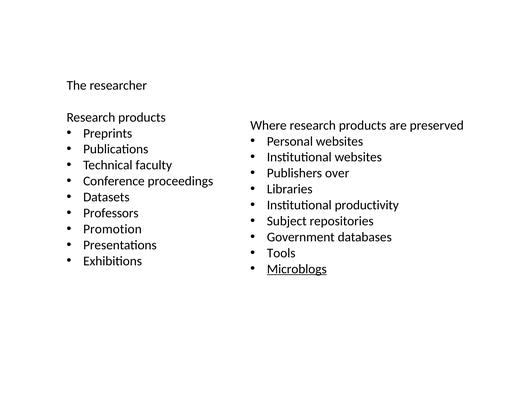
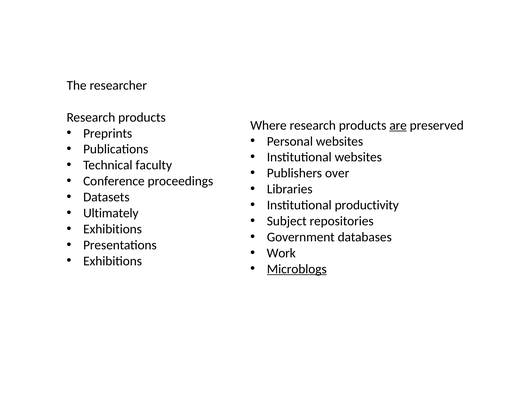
are underline: none -> present
Professors: Professors -> Ultimately
Promotion at (112, 229): Promotion -> Exhibitions
Tools: Tools -> Work
